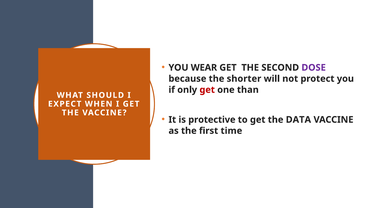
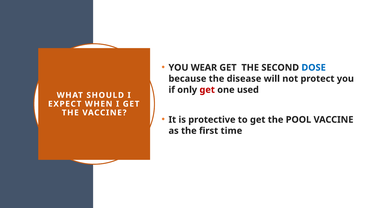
DOSE colour: purple -> blue
shorter: shorter -> disease
than: than -> used
DATA: DATA -> POOL
